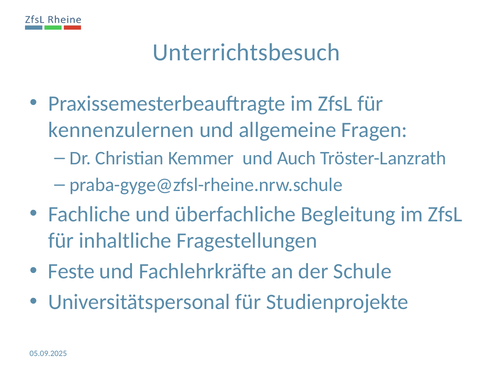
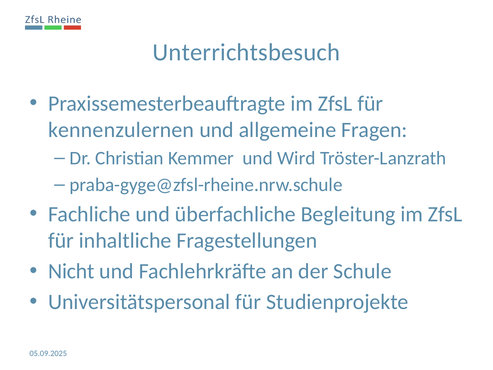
Auch: Auch -> Wird
Feste: Feste -> Nicht
